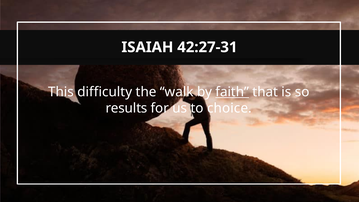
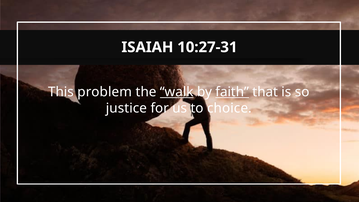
42:27-31: 42:27-31 -> 10:27-31
difficulty: difficulty -> problem
walk underline: none -> present
results: results -> justice
